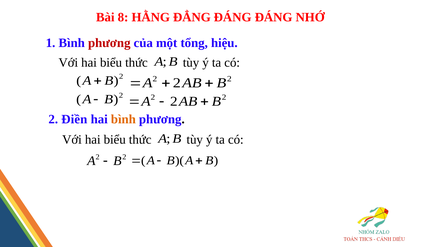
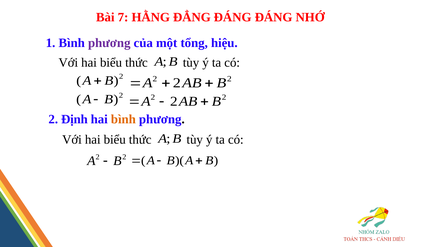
8: 8 -> 7
phương at (109, 43) colour: red -> purple
Điền: Điền -> Định
